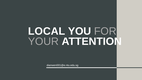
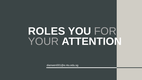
LOCAL: LOCAL -> ROLES
